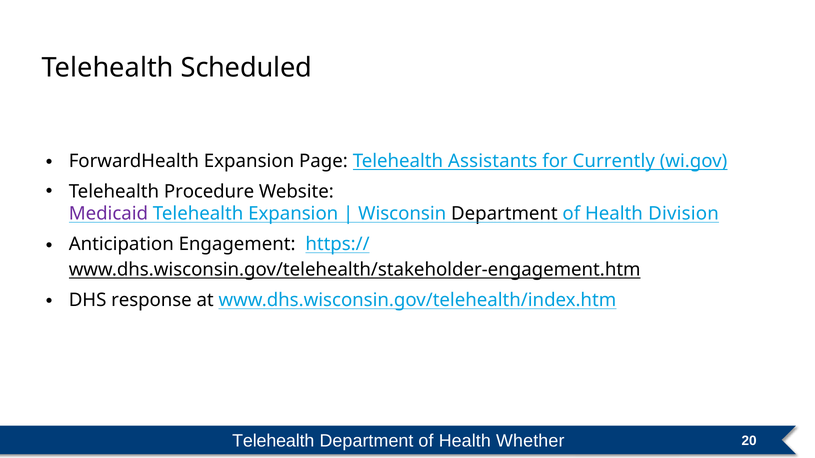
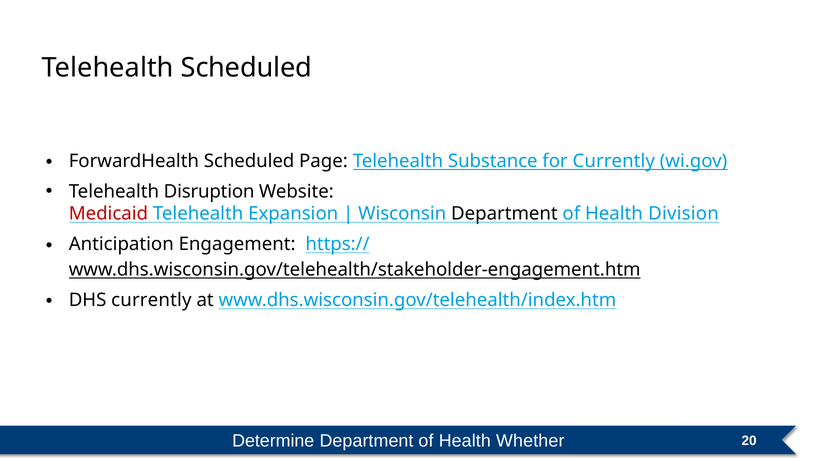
ForwardHealth Expansion: Expansion -> Scheduled
Assistants: Assistants -> Substance
Procedure: Procedure -> Disruption
Medicaid colour: purple -> red
DHS response: response -> currently
Telehealth at (273, 441): Telehealth -> Determine
